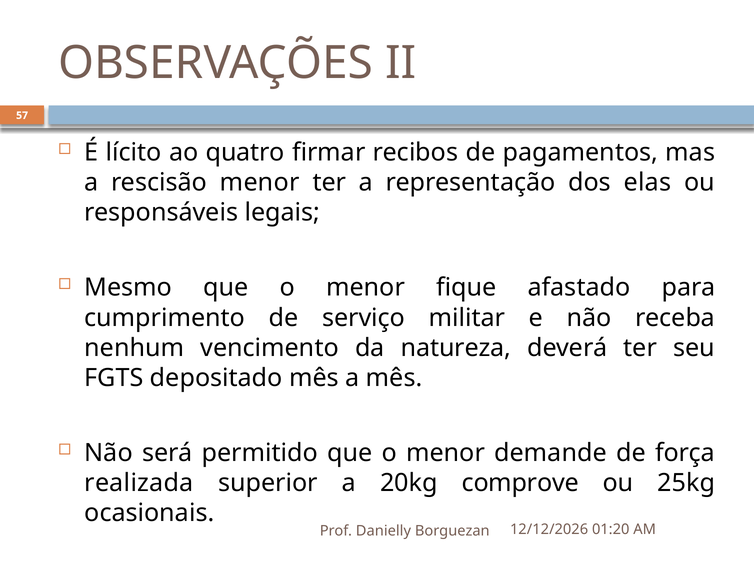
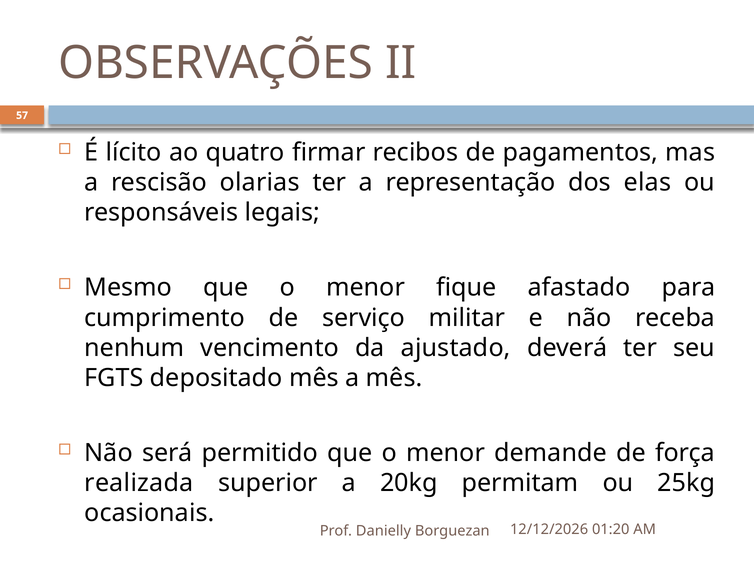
rescisão menor: menor -> olarias
natureza: natureza -> ajustado
comprove: comprove -> permitam
